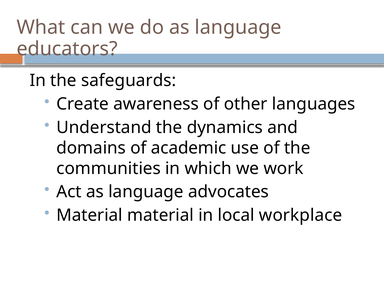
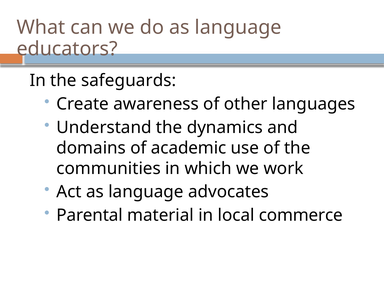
Material at (90, 215): Material -> Parental
workplace: workplace -> commerce
